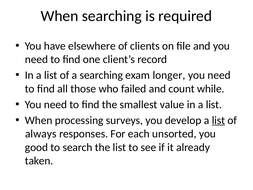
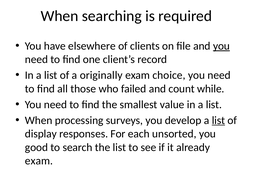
you at (221, 46) underline: none -> present
a searching: searching -> originally
longer: longer -> choice
always: always -> display
taken at (39, 161): taken -> exam
